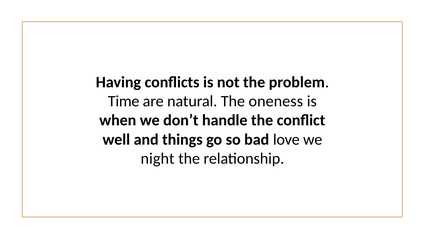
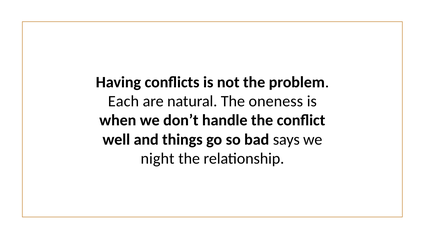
Time: Time -> Each
love: love -> says
